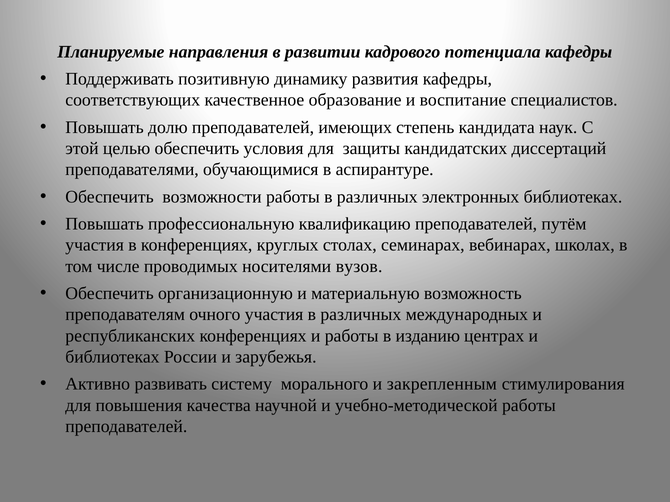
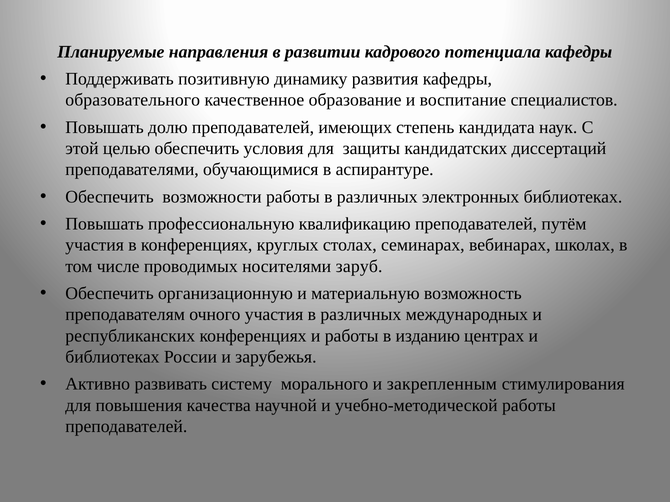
соответствующих: соответствующих -> образовательного
вузов: вузов -> заруб
